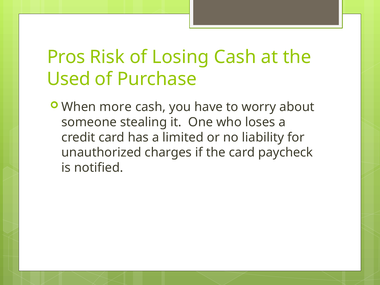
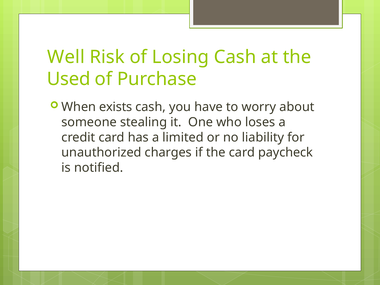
Pros: Pros -> Well
more: more -> exists
